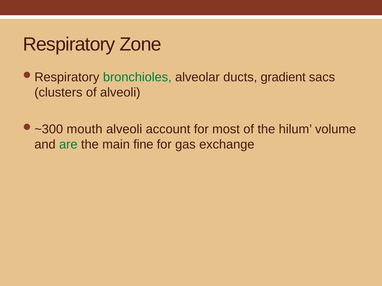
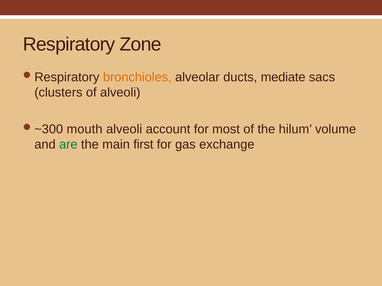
bronchioles colour: green -> orange
gradient: gradient -> mediate
fine: fine -> first
